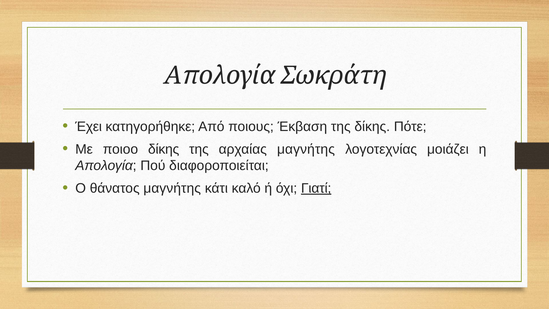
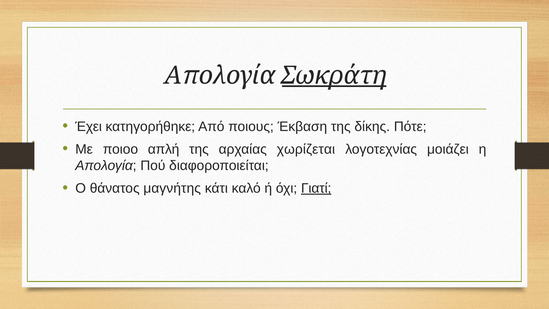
Σωκράτη underline: none -> present
ποιοo δίκης: δίκης -> απλή
αρχαίας μαγνήτης: μαγνήτης -> χωρίζεται
